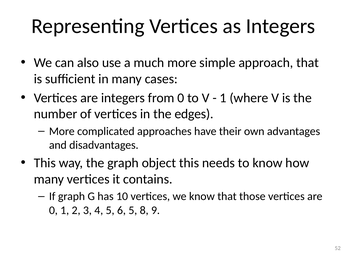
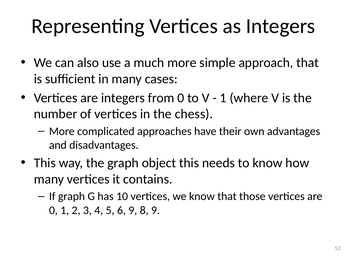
edges: edges -> chess
6 5: 5 -> 9
